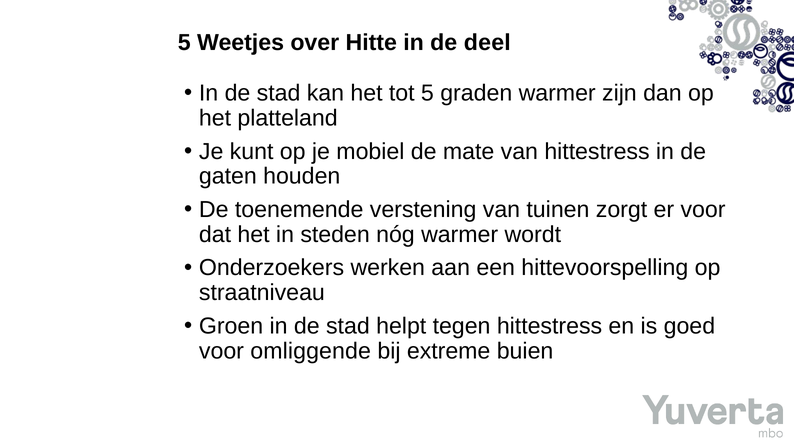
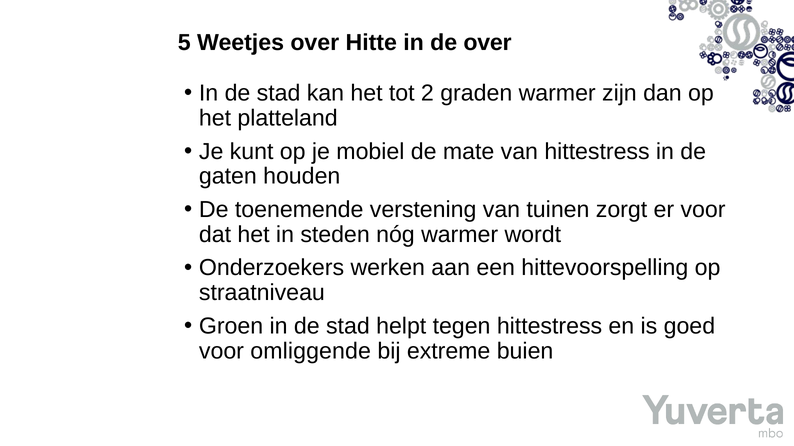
de deel: deel -> over
tot 5: 5 -> 2
